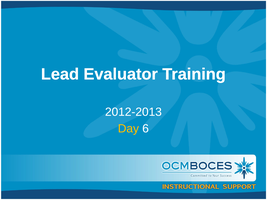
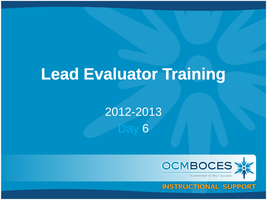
Day colour: yellow -> light blue
